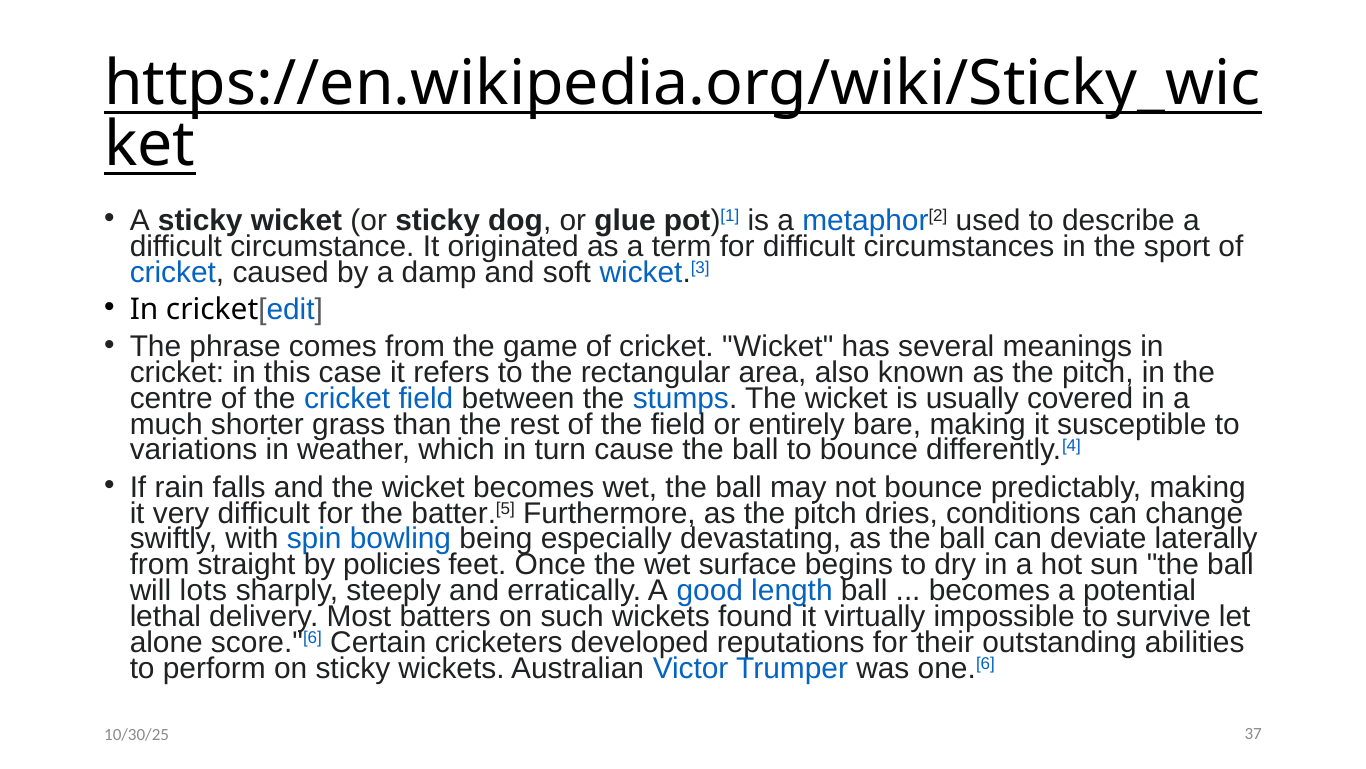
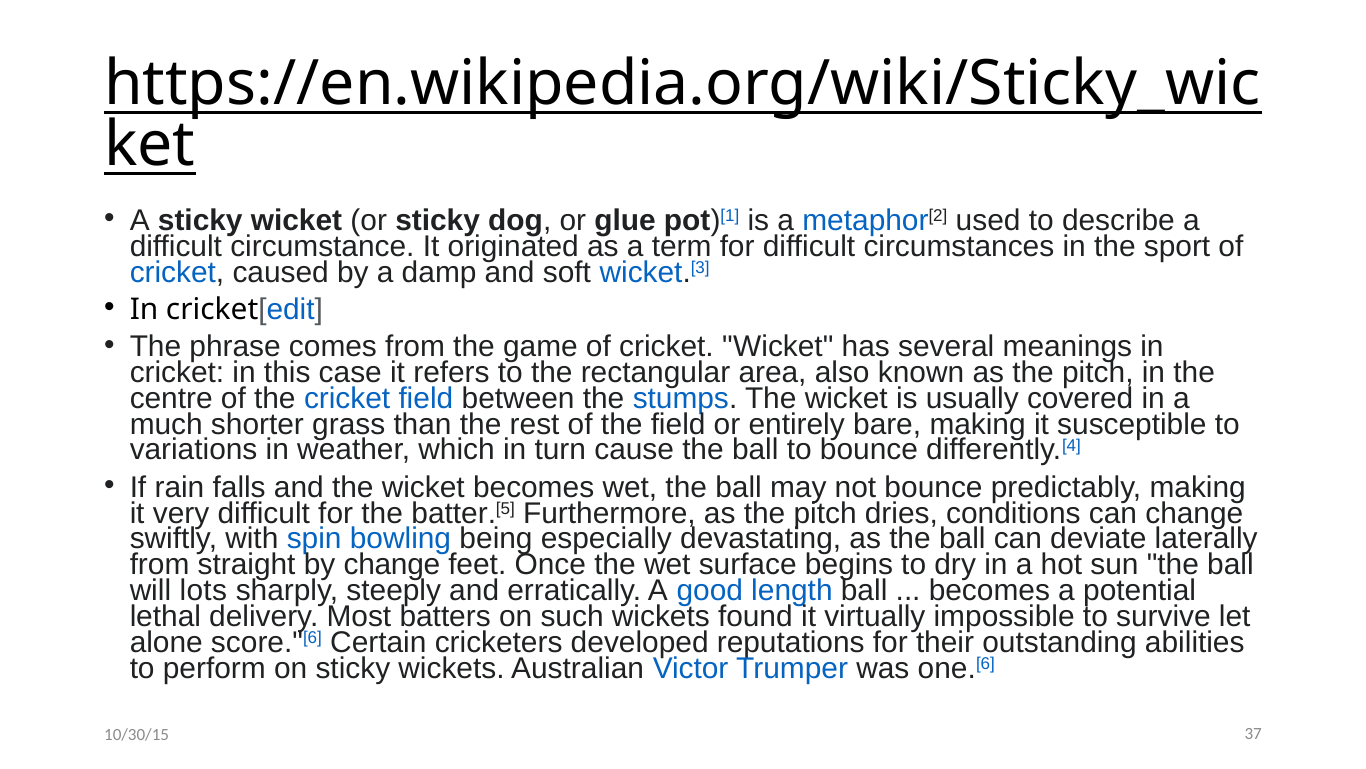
by policies: policies -> change
10/30/25: 10/30/25 -> 10/30/15
